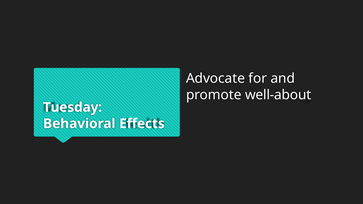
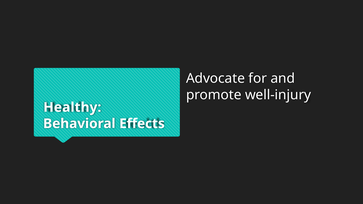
well-about: well-about -> well-injury
Tuesday: Tuesday -> Healthy
